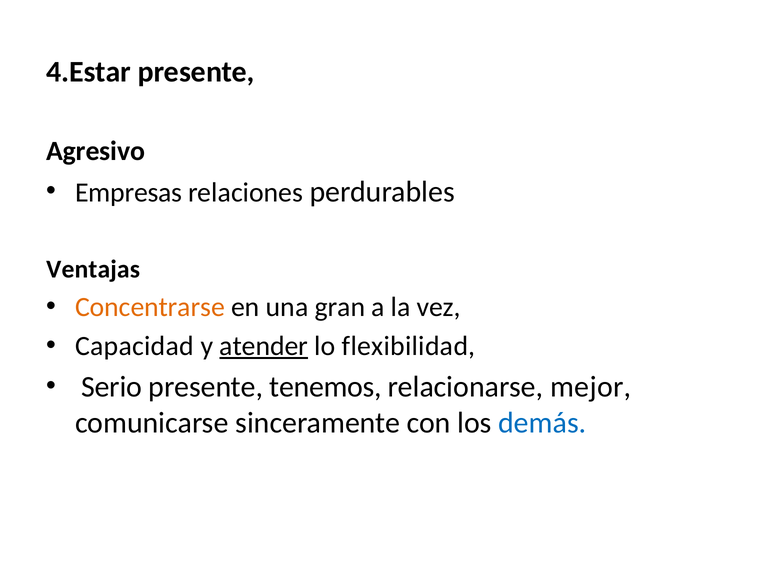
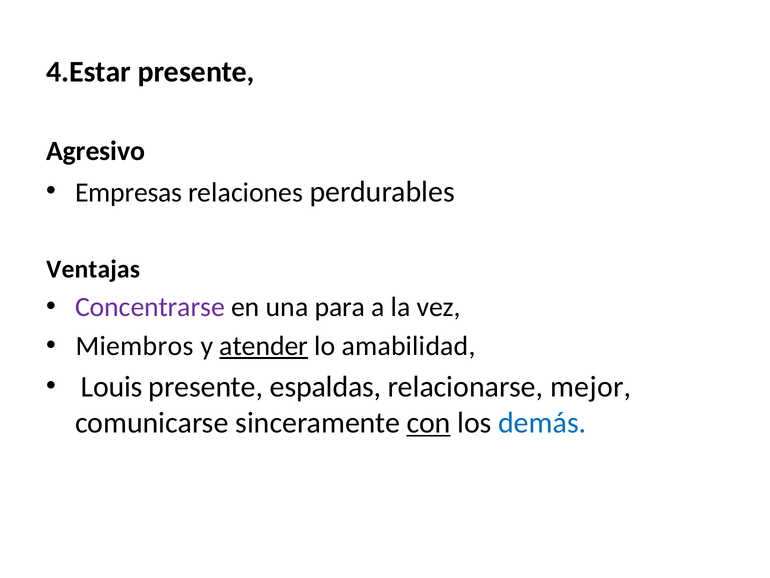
Concentrarse colour: orange -> purple
gran: gran -> para
Capacidad: Capacidad -> Miembros
flexibilidad: flexibilidad -> amabilidad
Serio: Serio -> Louis
tenemos: tenemos -> espaldas
con underline: none -> present
